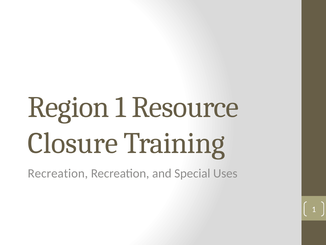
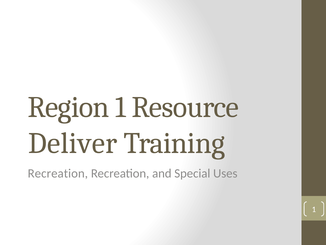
Closure: Closure -> Deliver
